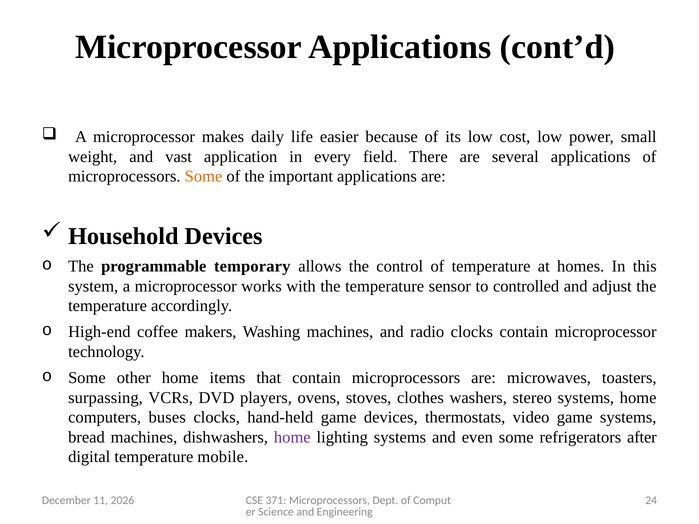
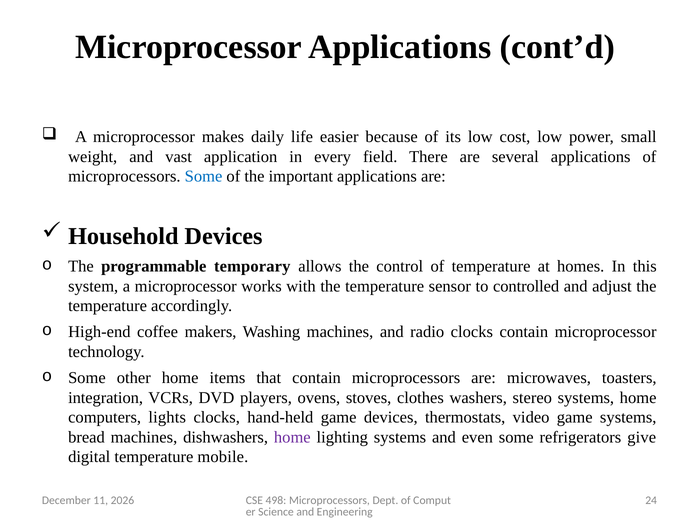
Some at (204, 177) colour: orange -> blue
surpassing: surpassing -> integration
buses: buses -> lights
after: after -> give
371: 371 -> 498
